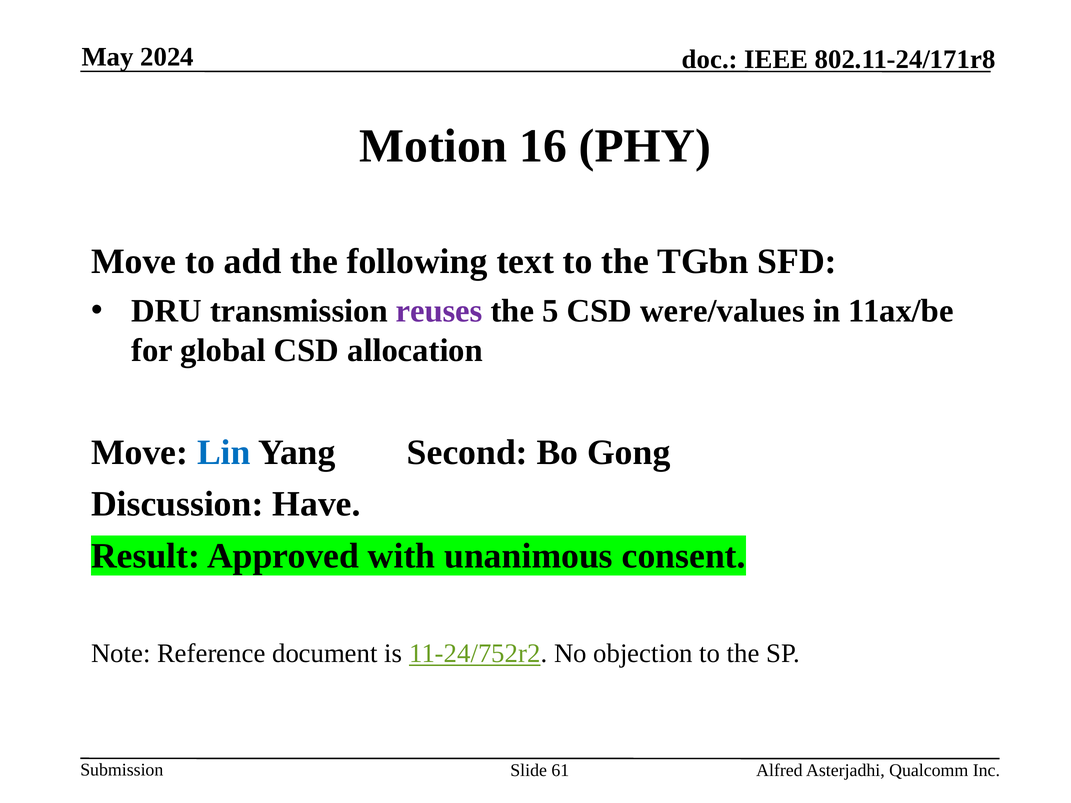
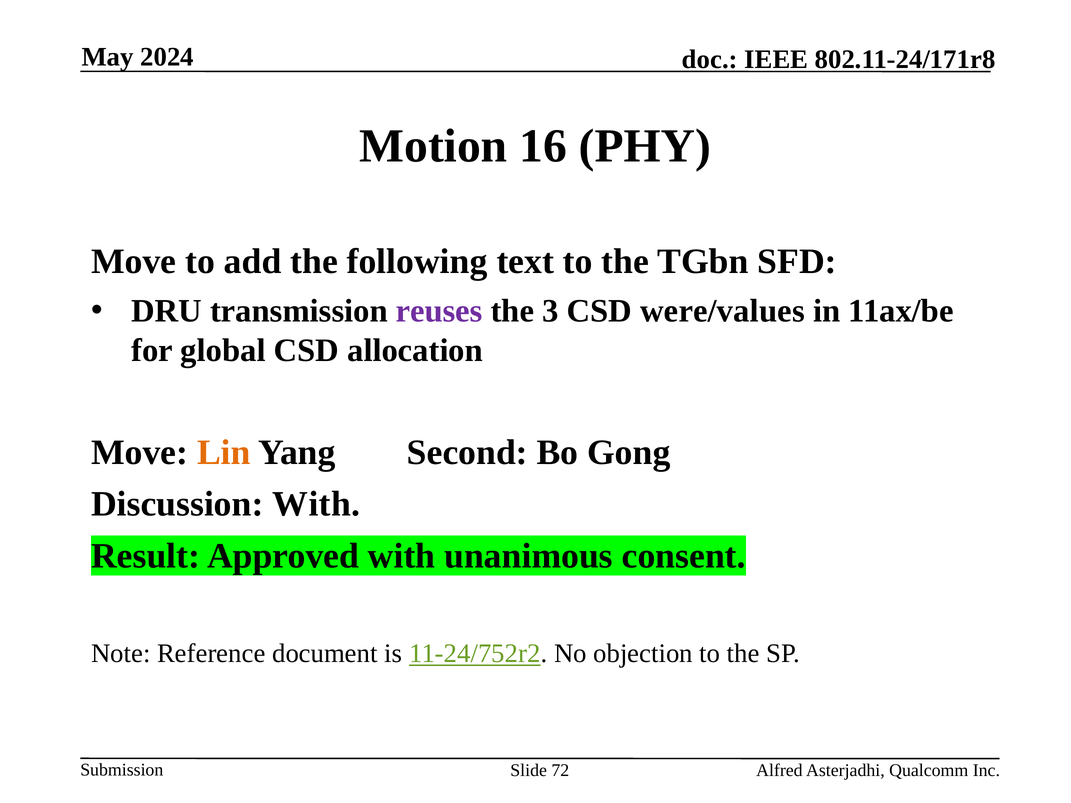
5: 5 -> 3
Lin colour: blue -> orange
Discussion Have: Have -> With
61: 61 -> 72
